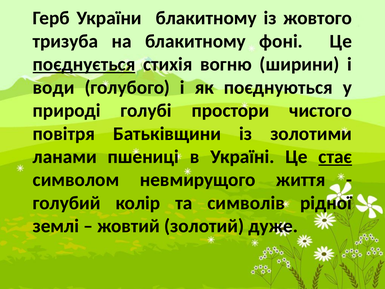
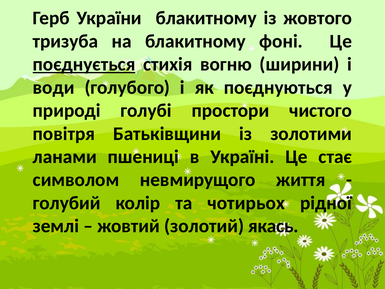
стає underline: present -> none
символів: символів -> чотирьох
дуже: дуже -> якась
